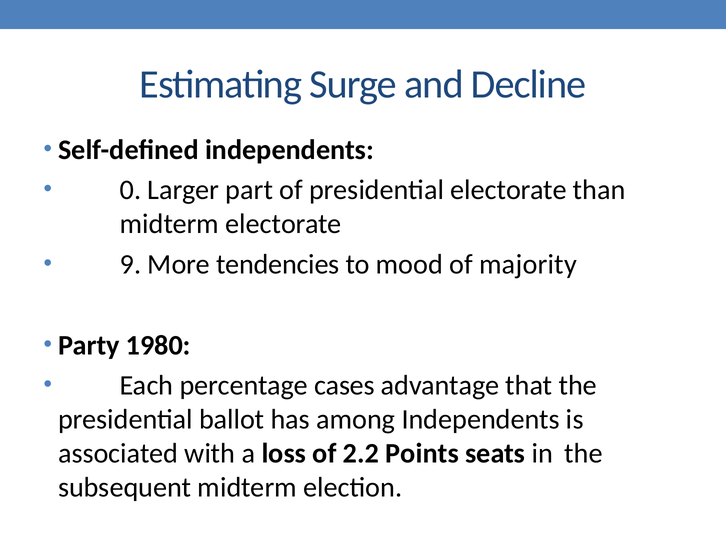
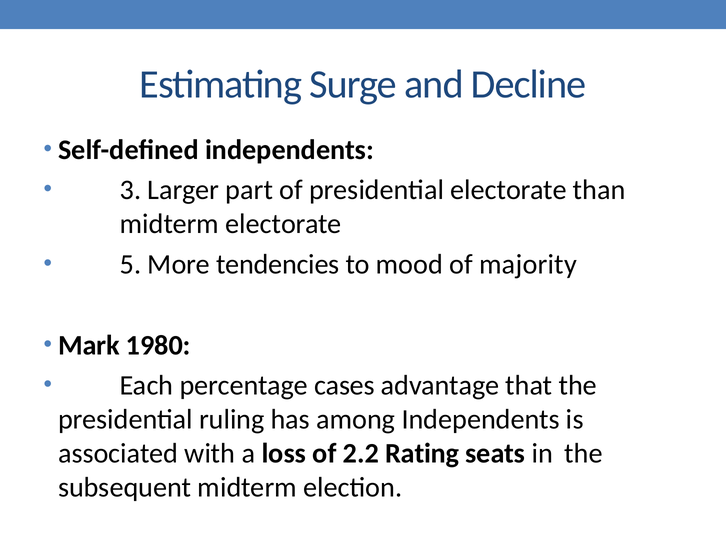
0: 0 -> 3
9: 9 -> 5
Party: Party -> Mark
ballot: ballot -> ruling
Points: Points -> Rating
